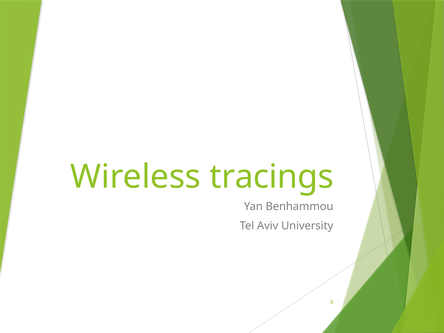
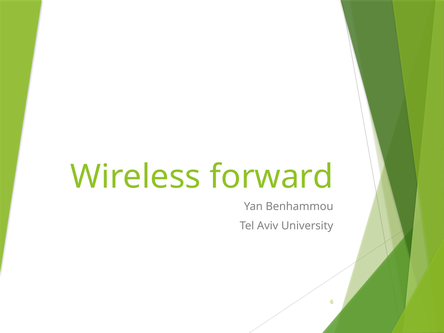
tracings: tracings -> forward
